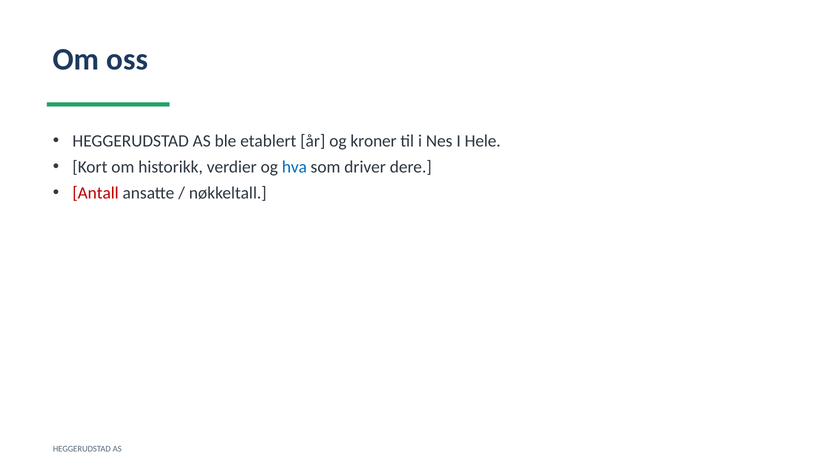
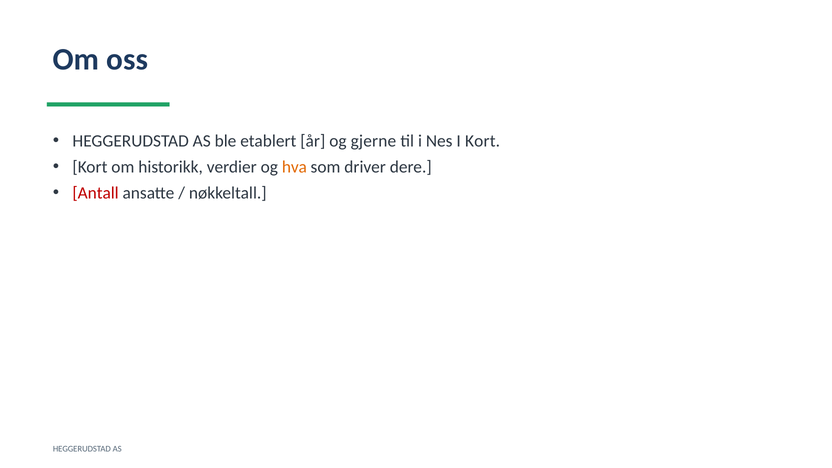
kroner: kroner -> gjerne
I Hele: Hele -> Kort
hva colour: blue -> orange
